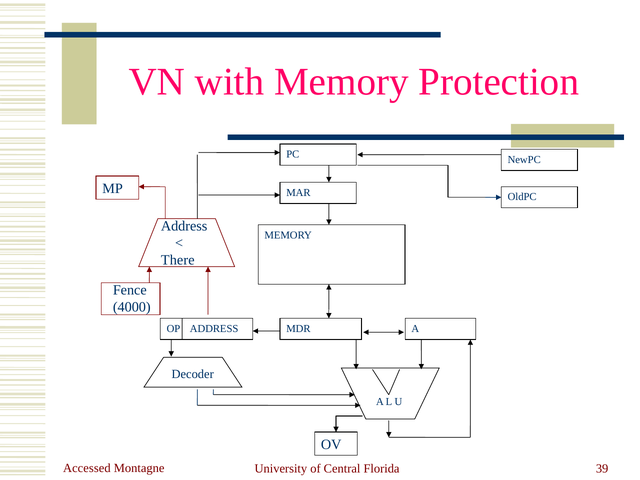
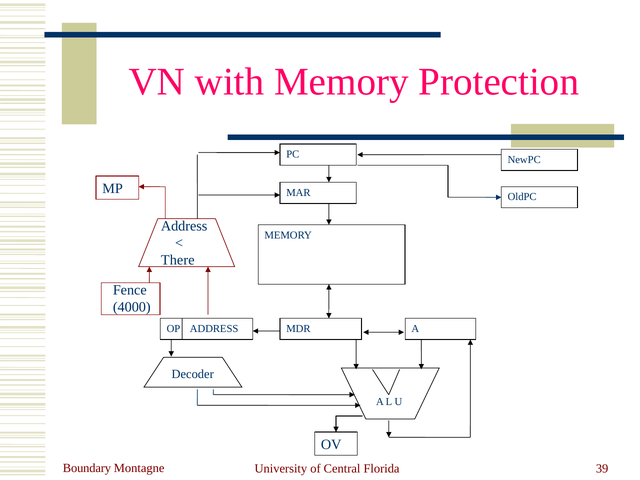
Accessed: Accessed -> Boundary
